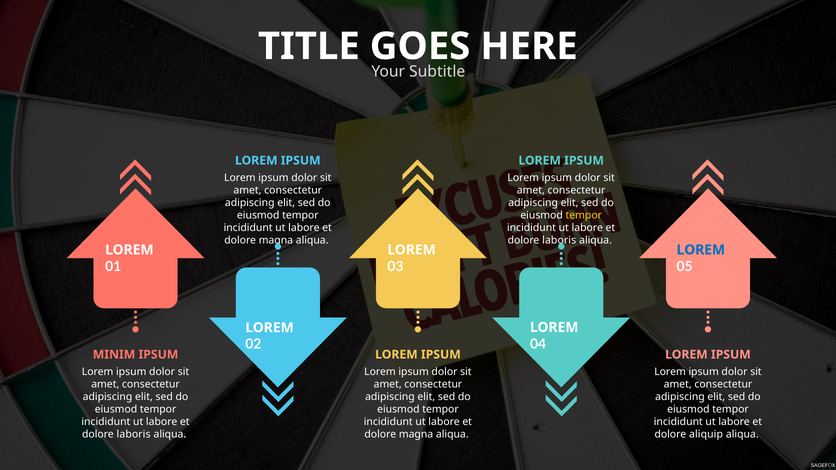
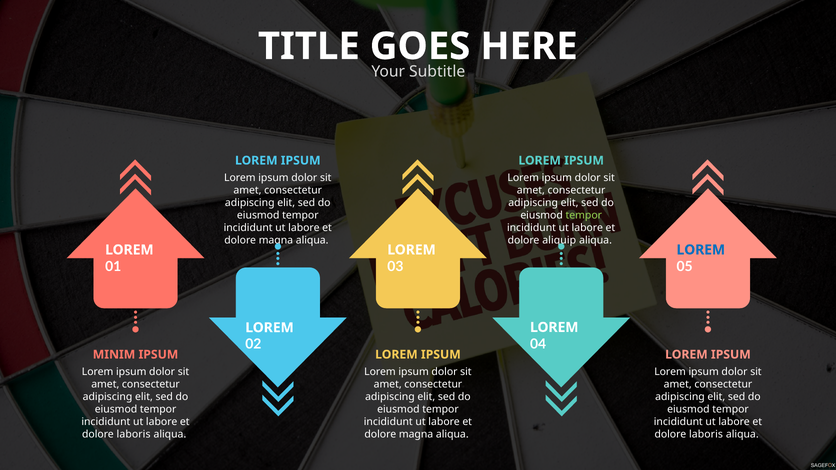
tempor at (584, 215) colour: yellow -> light green
laboris at (559, 240): laboris -> aliquip
aliquip at (706, 435): aliquip -> laboris
